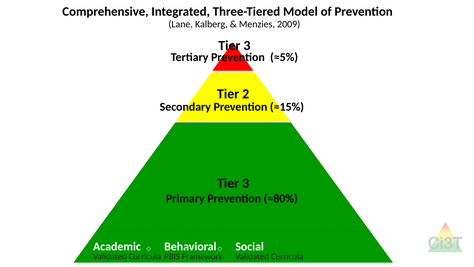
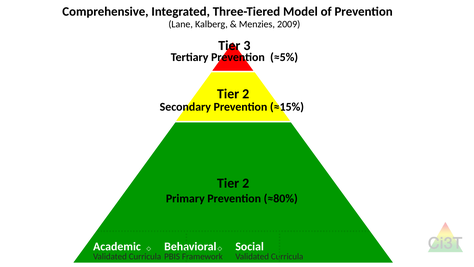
3 at (246, 183): 3 -> 2
